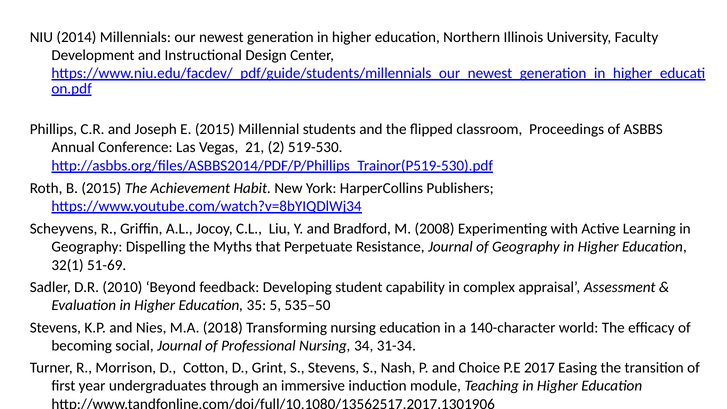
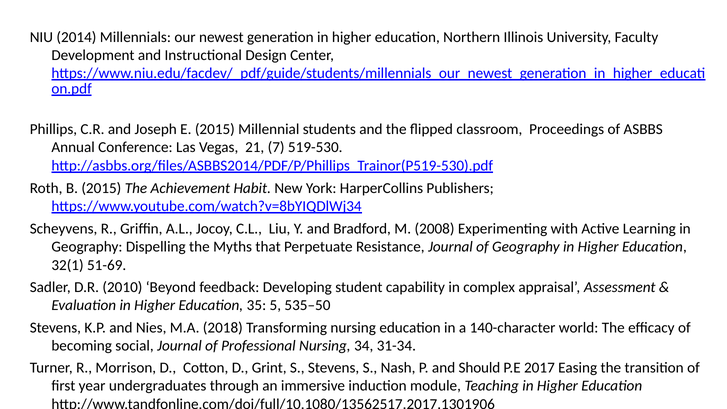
2: 2 -> 7
Choice: Choice -> Should
